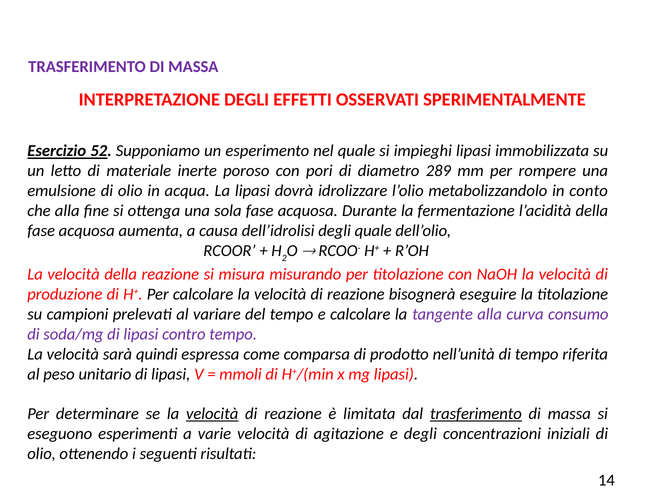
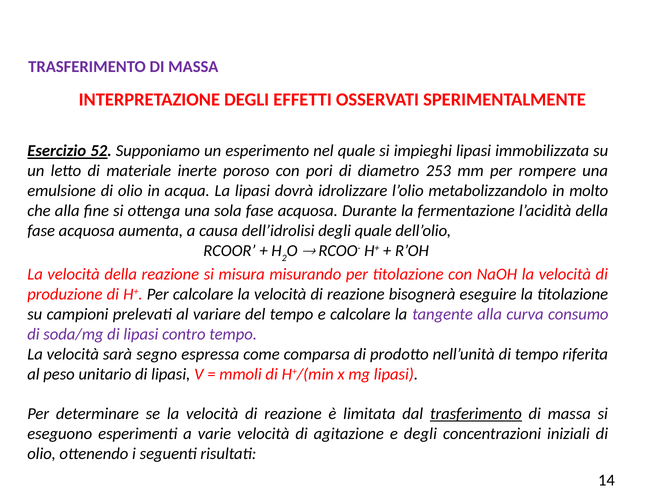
289: 289 -> 253
conto: conto -> molto
quindi: quindi -> segno
velocità at (212, 414) underline: present -> none
